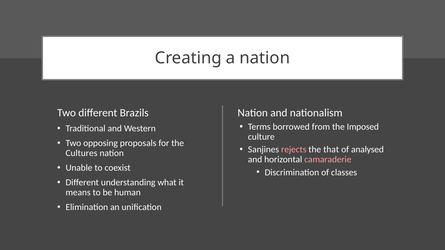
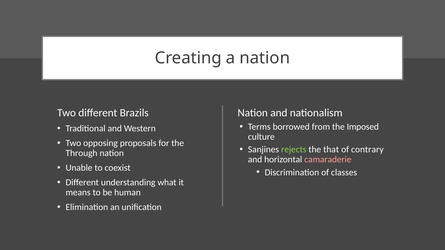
rejects colour: pink -> light green
analysed: analysed -> contrary
Cultures: Cultures -> Through
